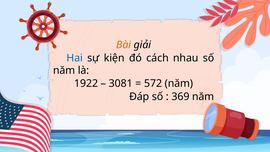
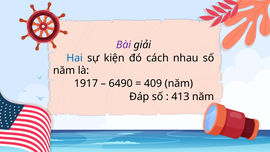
Bài colour: orange -> purple
1922: 1922 -> 1917
3081: 3081 -> 6490
572: 572 -> 409
369: 369 -> 413
